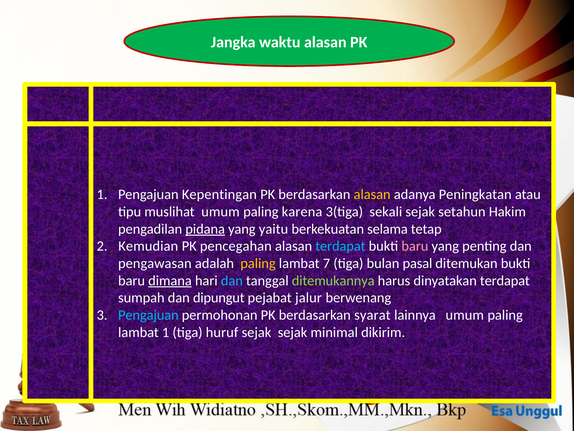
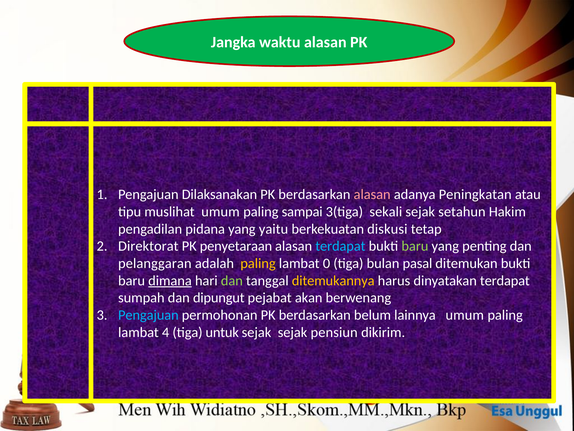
Kepentingan: Kepentingan -> Dilaksanakan
alasan at (372, 194) colour: yellow -> pink
karena: karena -> sampai
pidana underline: present -> none
selama: selama -> diskusi
Kemudian: Kemudian -> Direktorat
pencegahan: pencegahan -> penyetaraan
baru at (415, 246) colour: pink -> light green
pengawasan: pengawasan -> pelanggaran
7: 7 -> 0
dan at (232, 280) colour: light blue -> light green
ditemukannya colour: light green -> yellow
jalur: jalur -> akan
syarat: syarat -> belum
lambat 1: 1 -> 4
huruf: huruf -> untuk
minimal: minimal -> pensiun
